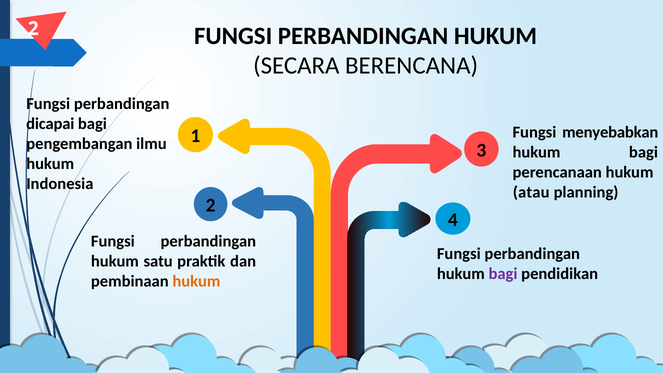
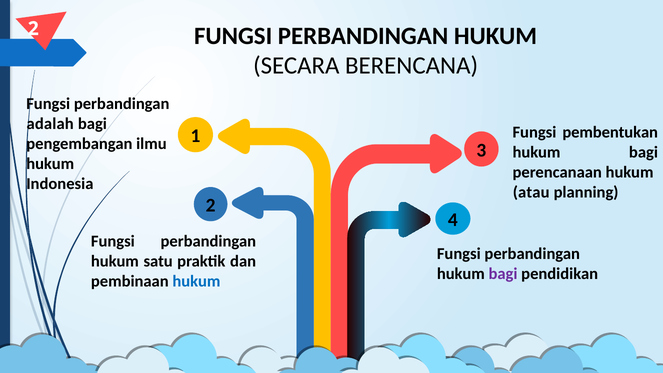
dicapai: dicapai -> adalah
menyebabkan: menyebabkan -> pembentukan
hukum at (196, 281) colour: orange -> blue
